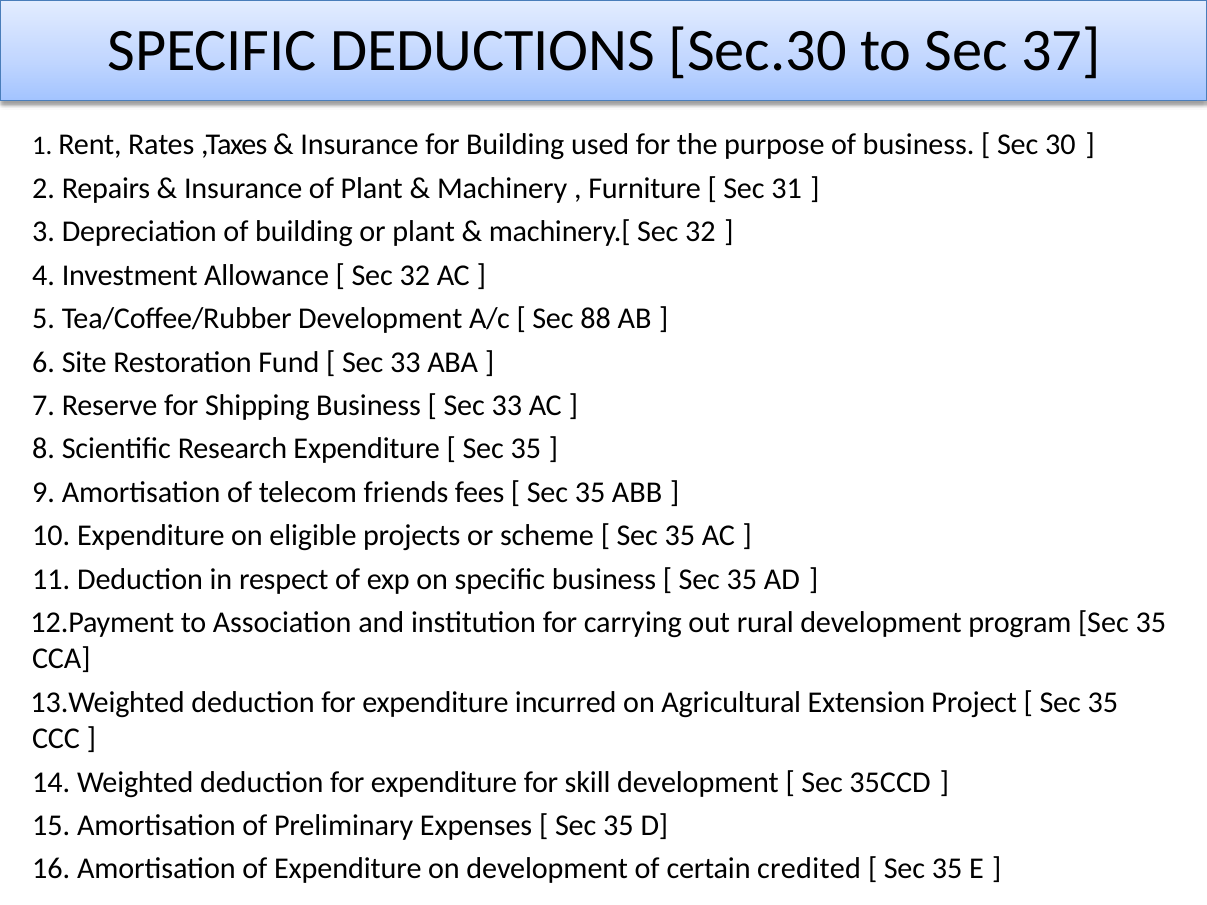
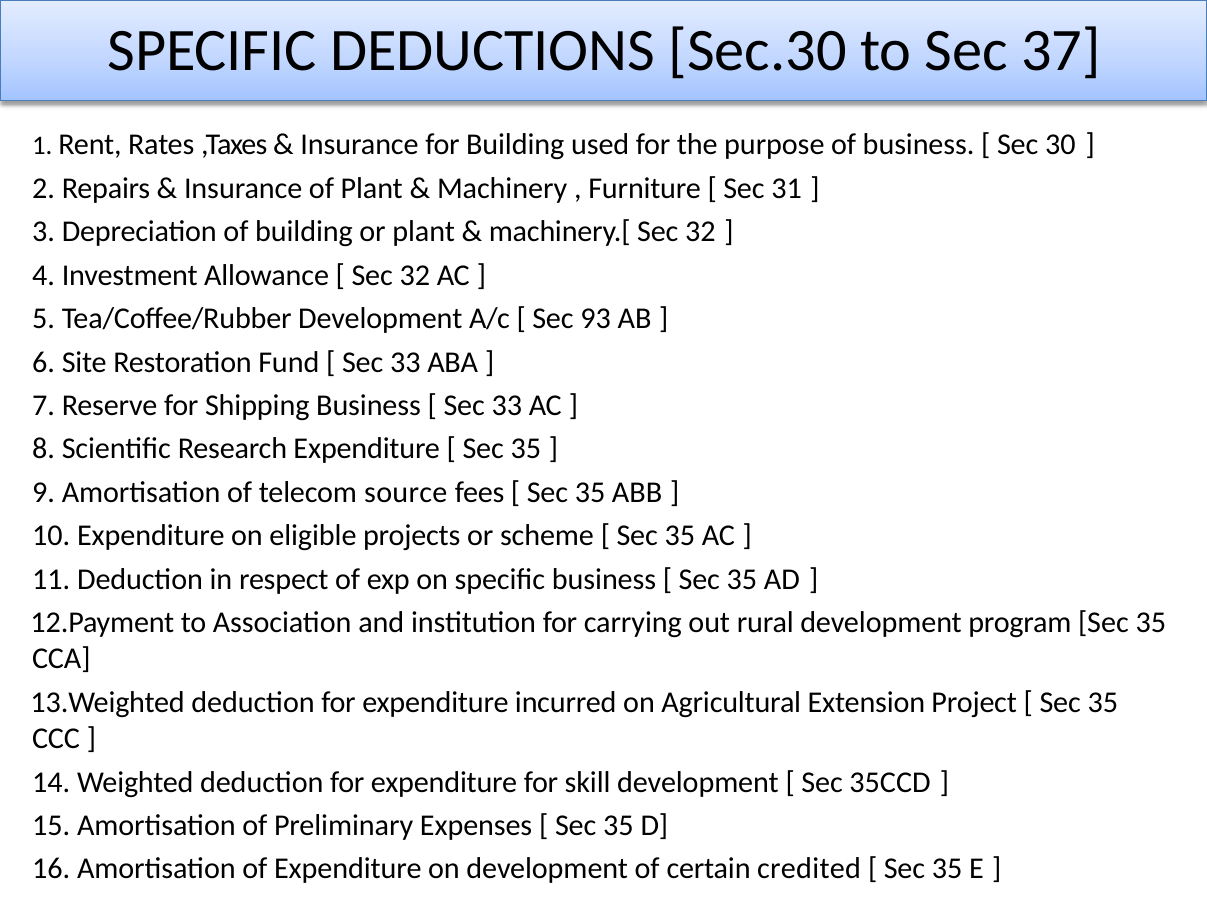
88: 88 -> 93
friends: friends -> source
